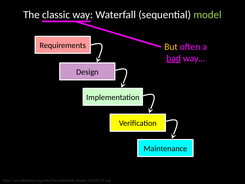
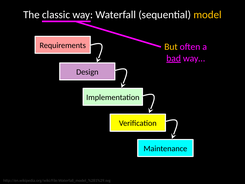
model colour: light green -> yellow
